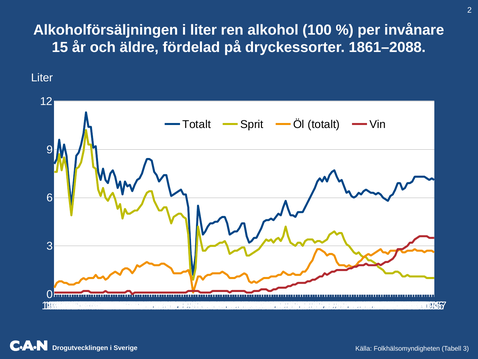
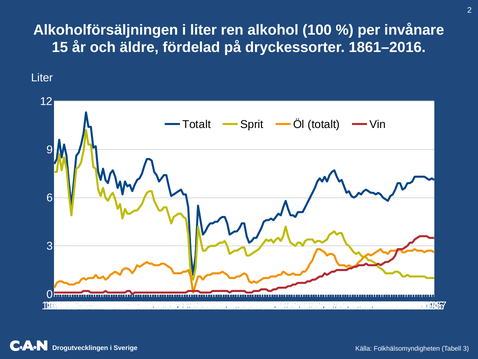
1861–2088: 1861–2088 -> 1861–2016
